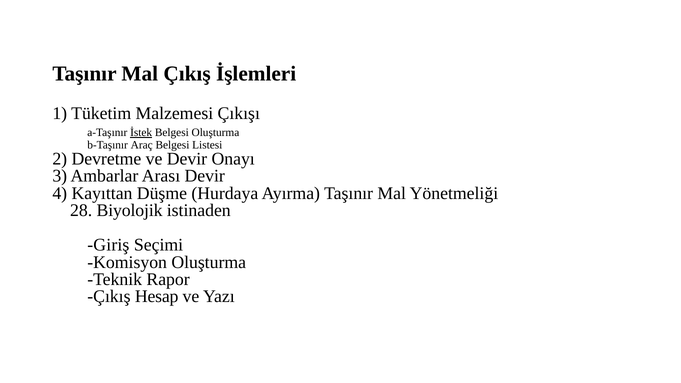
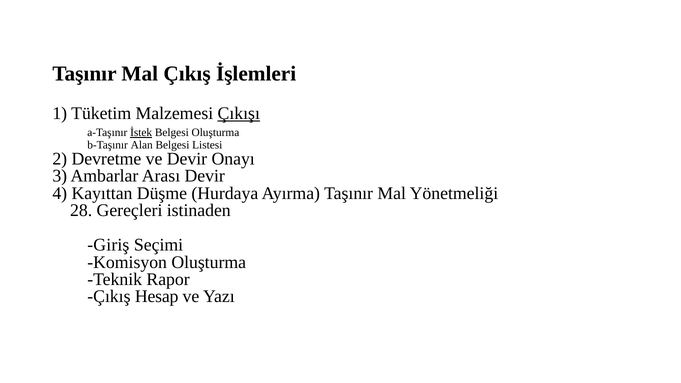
Çıkışı underline: none -> present
Araç: Araç -> Alan
Biyolojik: Biyolojik -> Gereçleri
